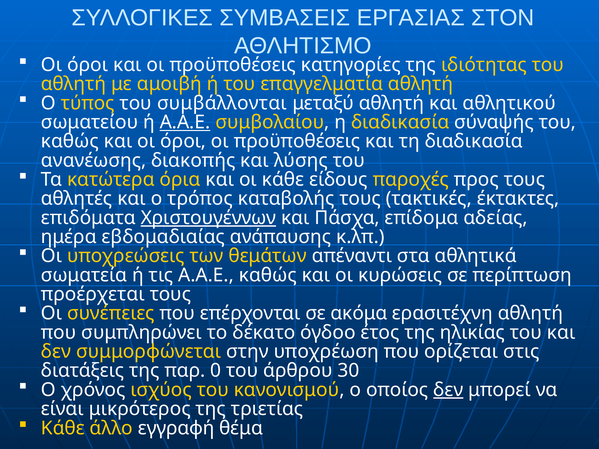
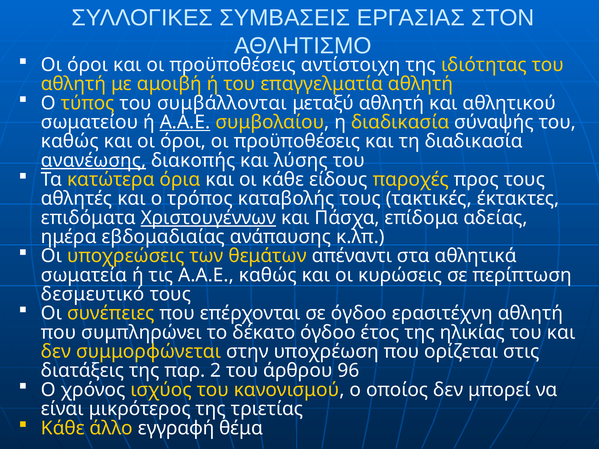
κατηγορίες: κατηγορίες -> αντίστοιχη
ανανέωσης underline: none -> present
προέρχεται: προέρχεται -> δεσμευτικό
σε ακόμα: ακόμα -> όγδοο
0: 0 -> 2
30: 30 -> 96
δεν at (448, 390) underline: present -> none
